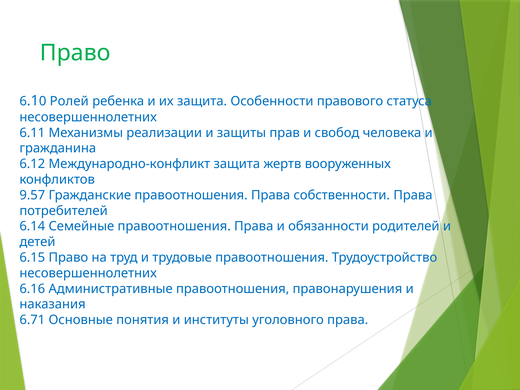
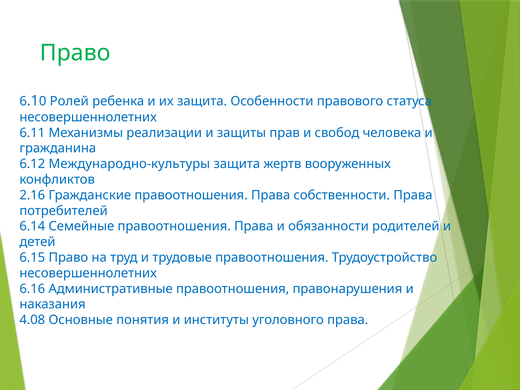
Международно-конфликт: Международно-конфликт -> Международно-культуры
9.57: 9.57 -> 2.16
6.71: 6.71 -> 4.08
